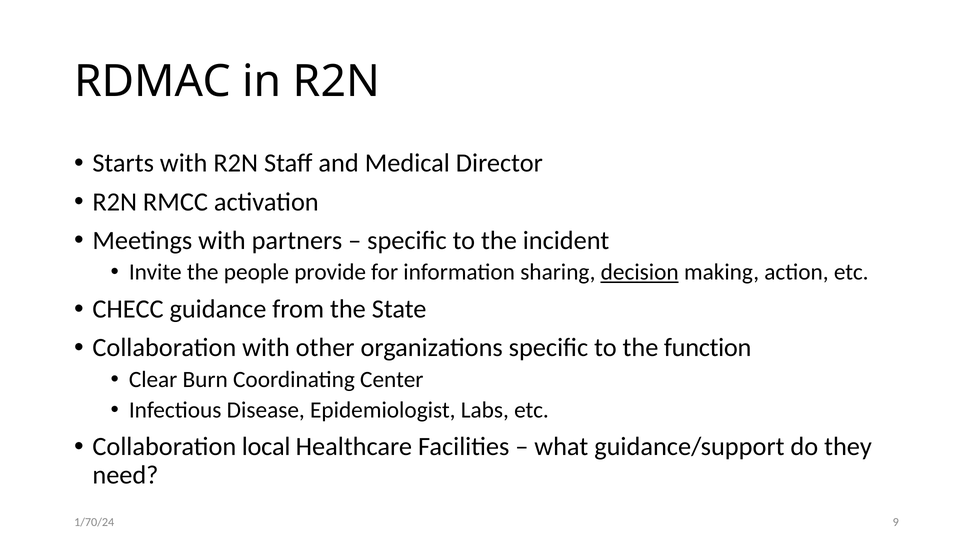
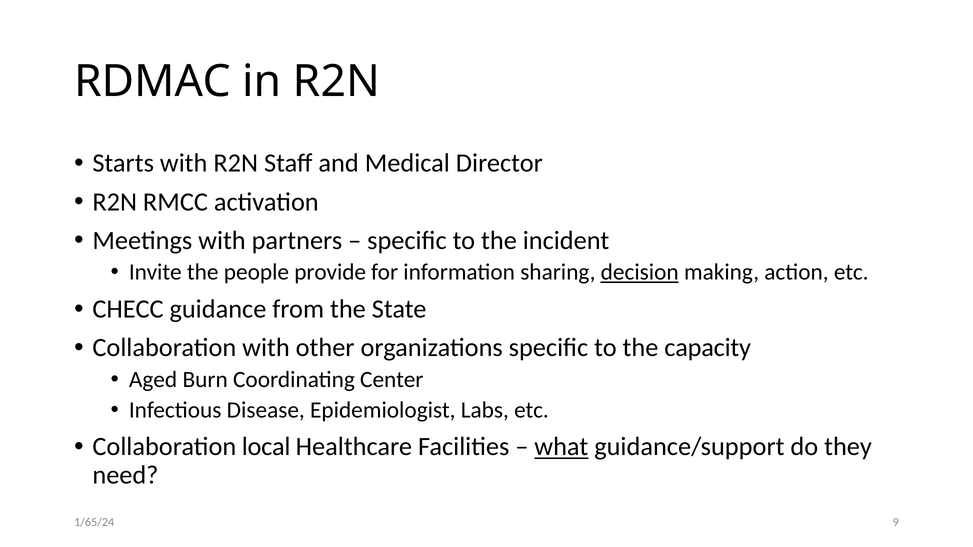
function: function -> capacity
Clear: Clear -> Aged
what underline: none -> present
1/70/24: 1/70/24 -> 1/65/24
